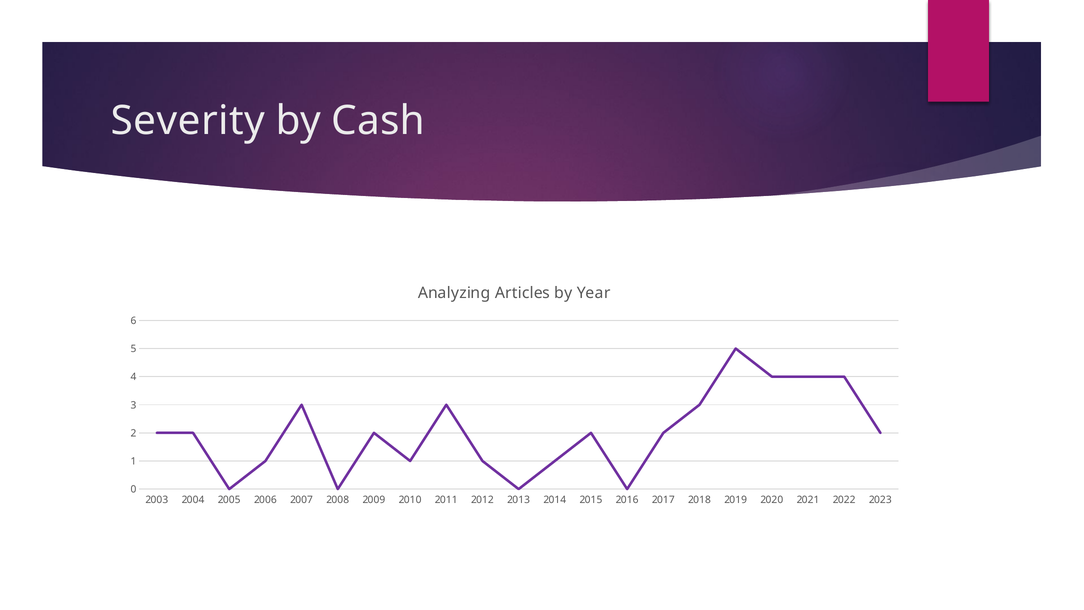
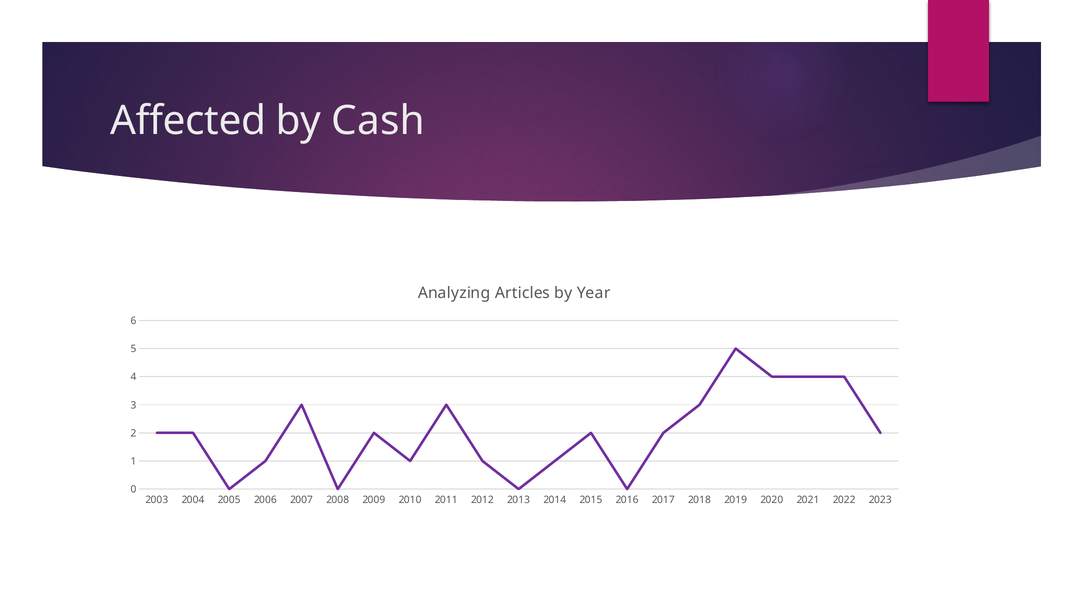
Severity: Severity -> Affected
